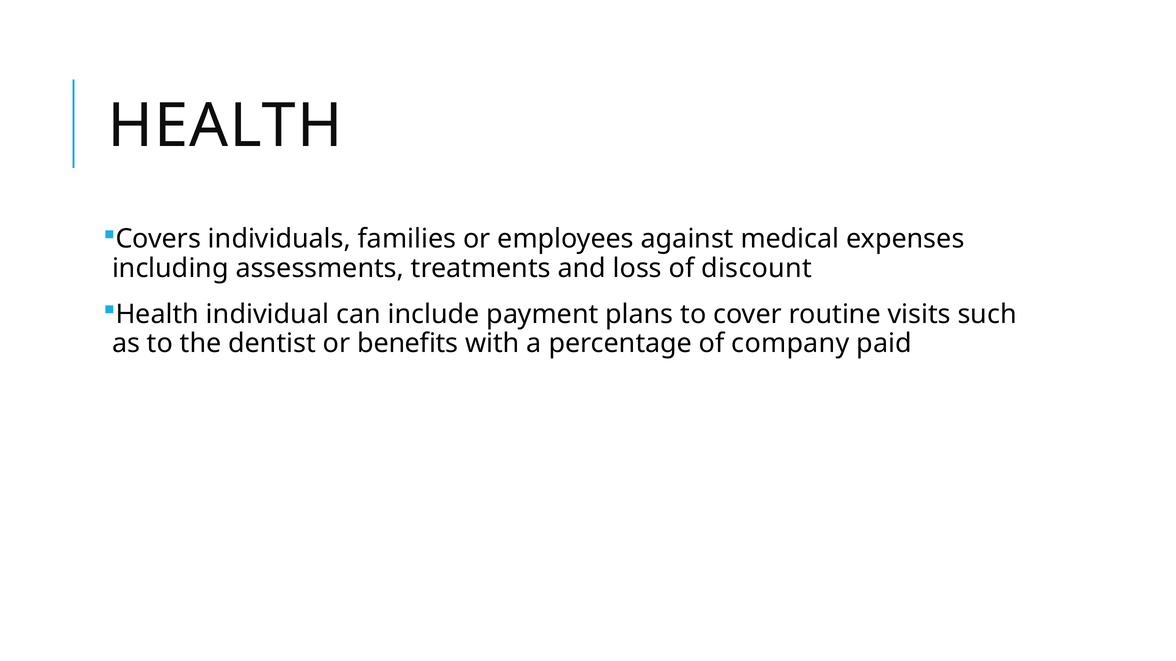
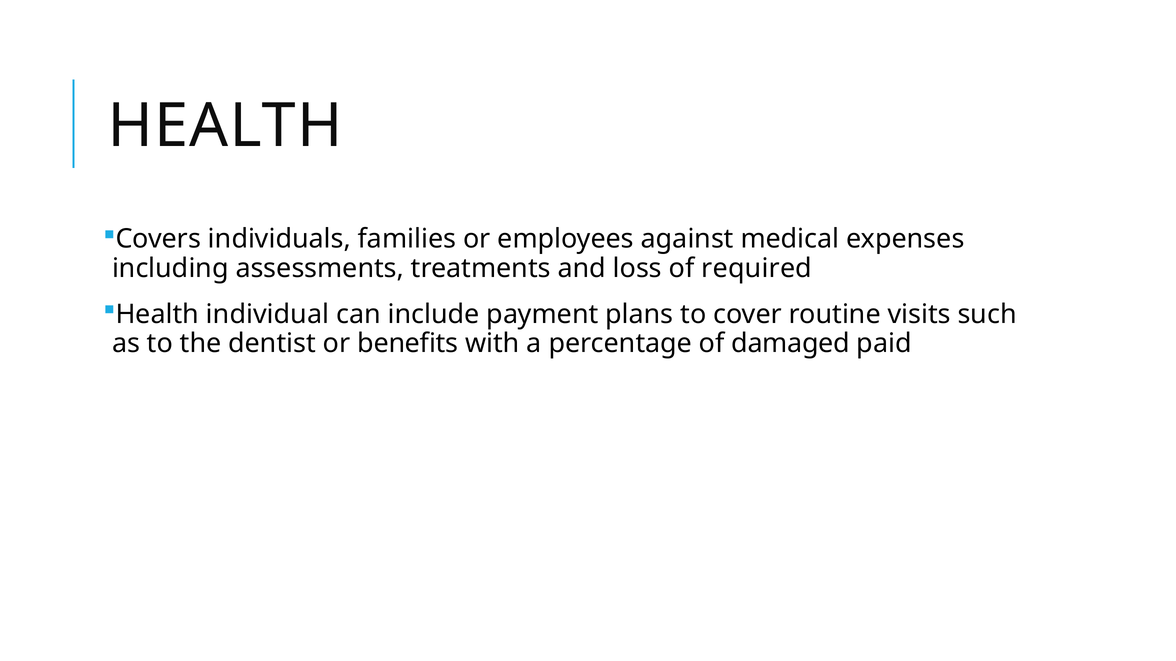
discount: discount -> required
company: company -> damaged
